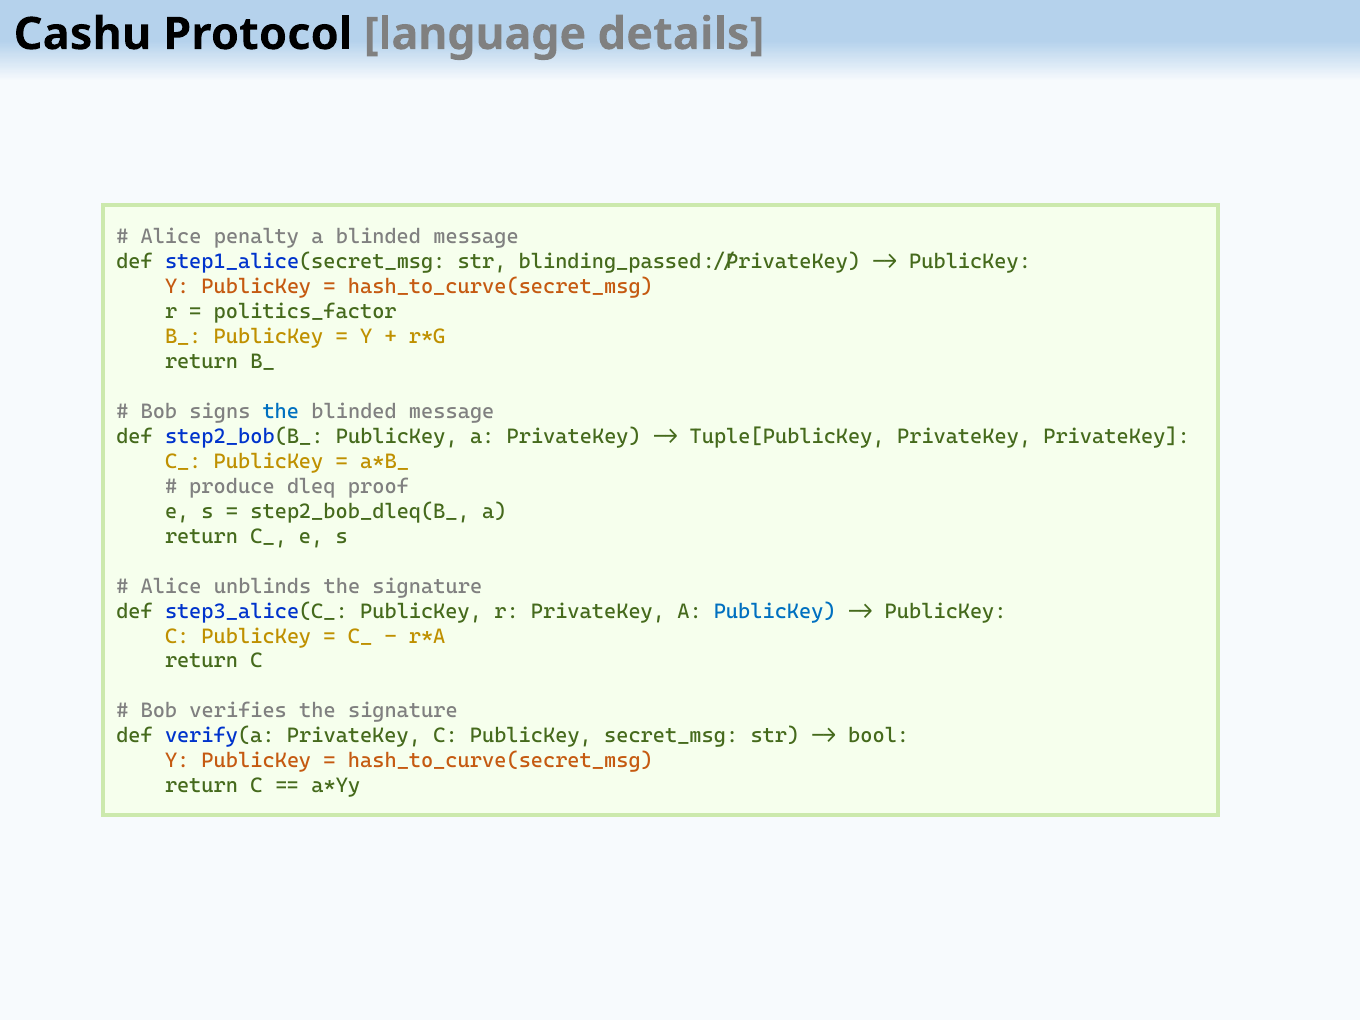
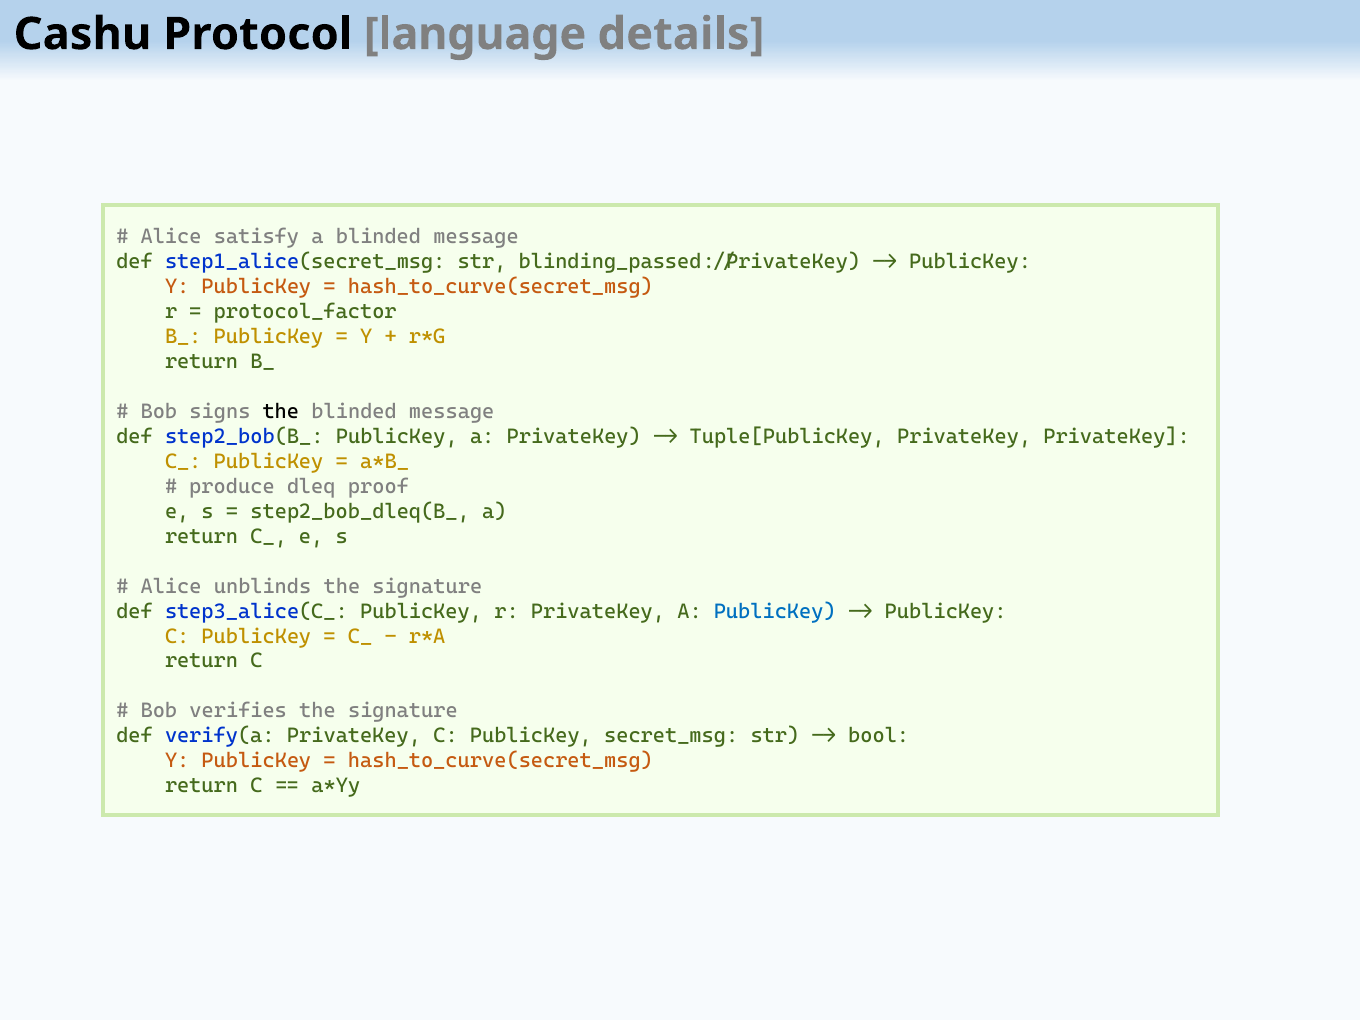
penalty: penalty -> satisfy
politics_factor: politics_factor -> protocol_factor
the at (281, 412) colour: blue -> black
